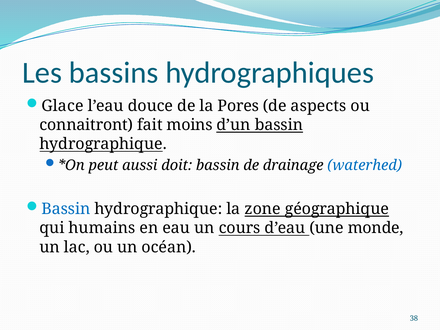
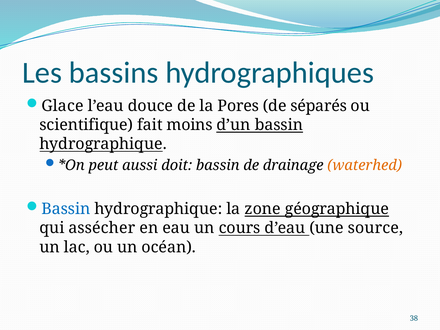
aspects: aspects -> séparés
connaitront: connaitront -> scientifique
waterhed colour: blue -> orange
humains: humains -> assécher
monde: monde -> source
